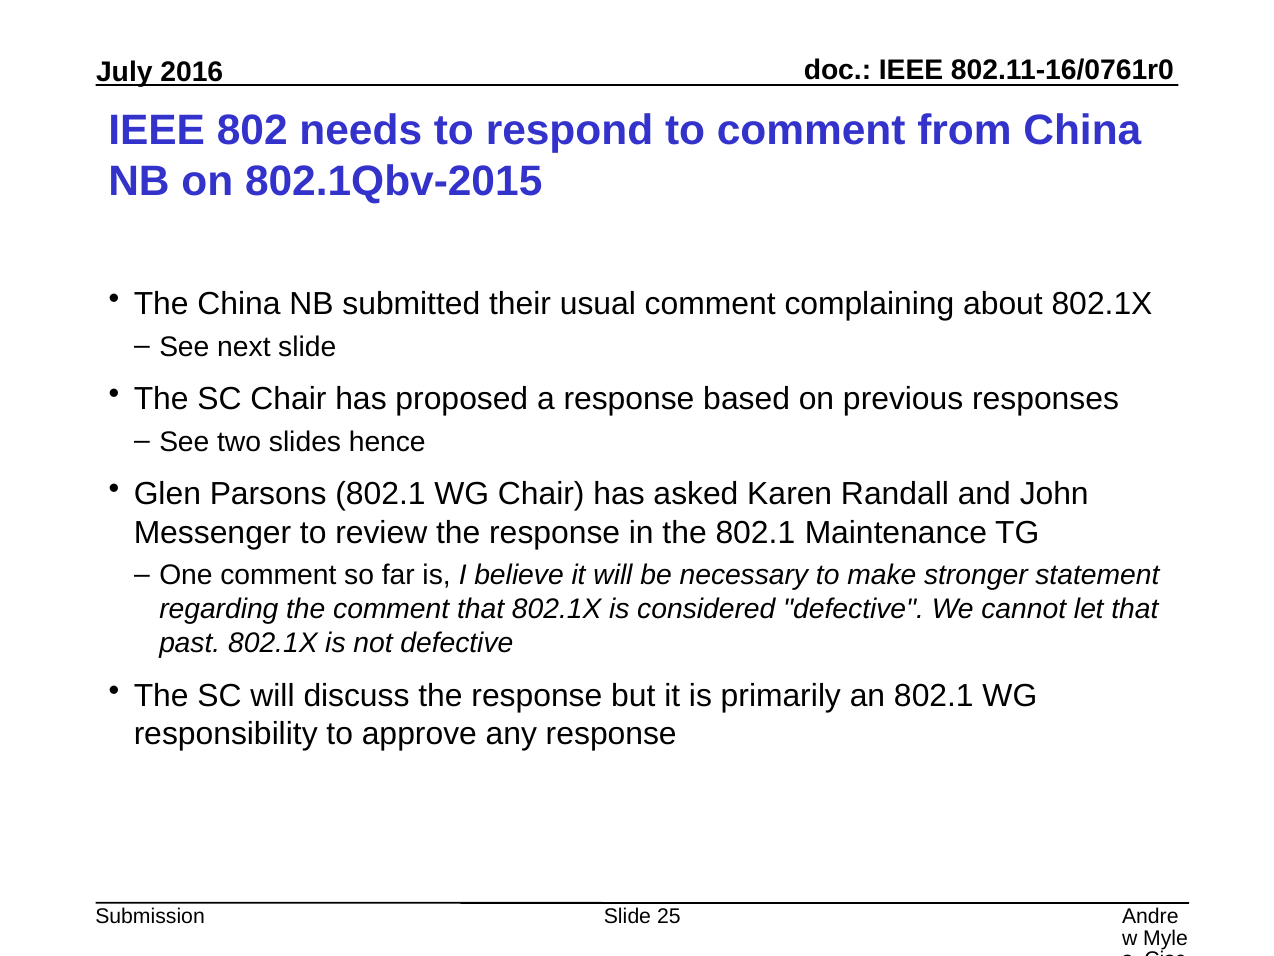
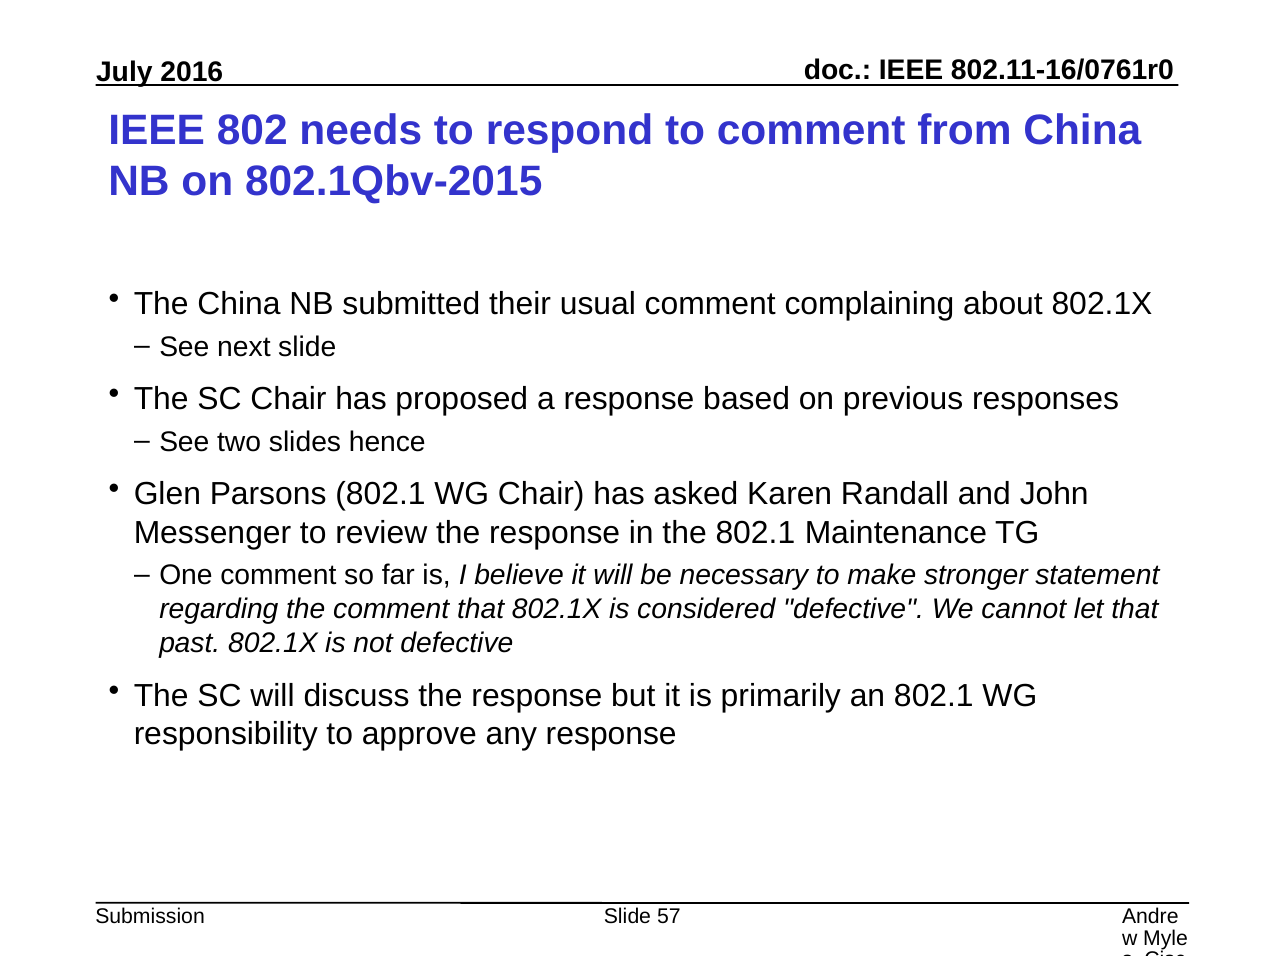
25: 25 -> 57
